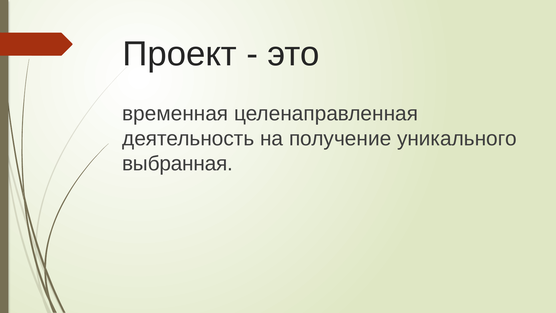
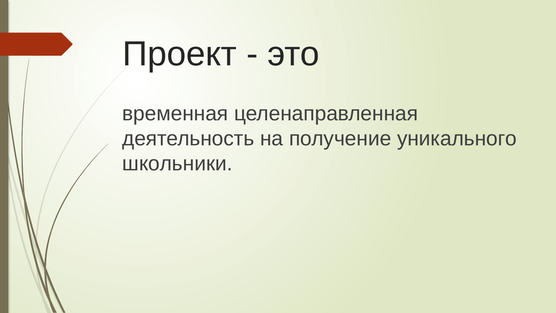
выбранная: выбранная -> школьники
